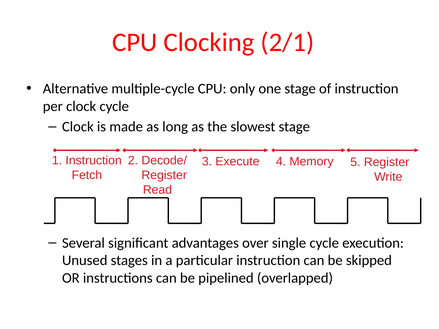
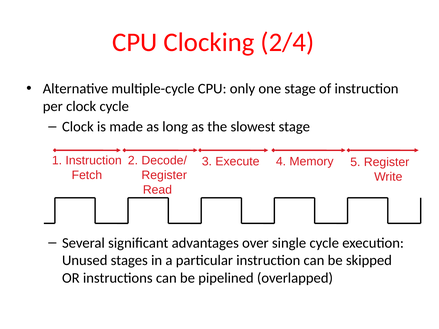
2/1: 2/1 -> 2/4
